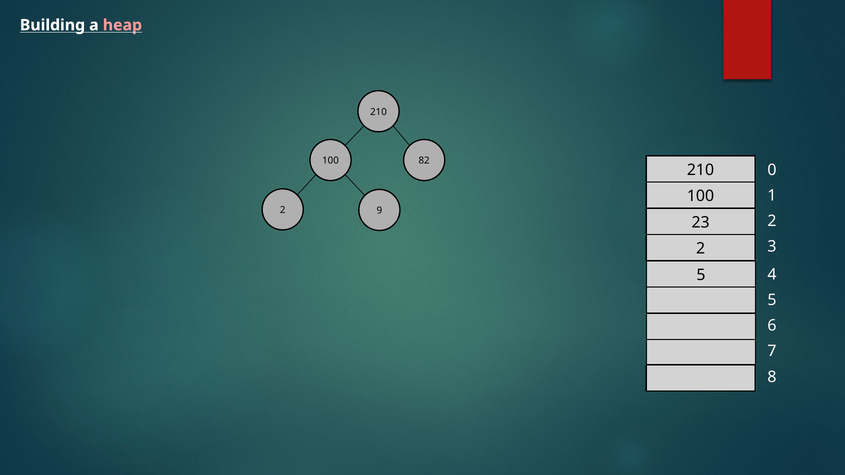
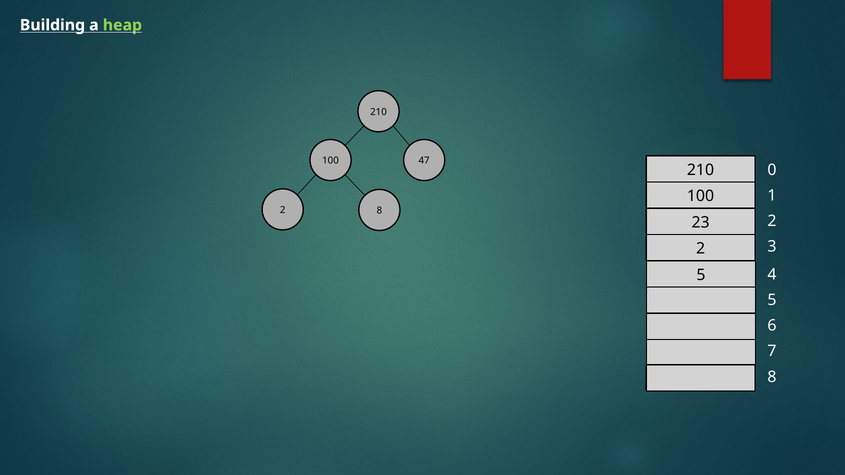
heap colour: pink -> light green
82: 82 -> 47
2 9: 9 -> 8
